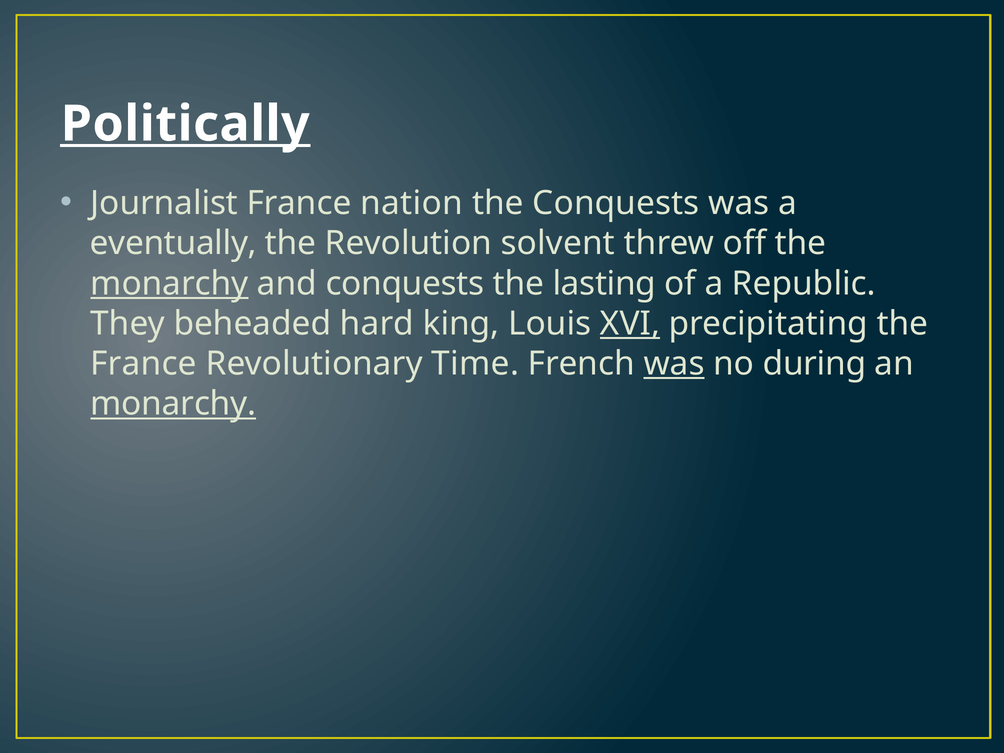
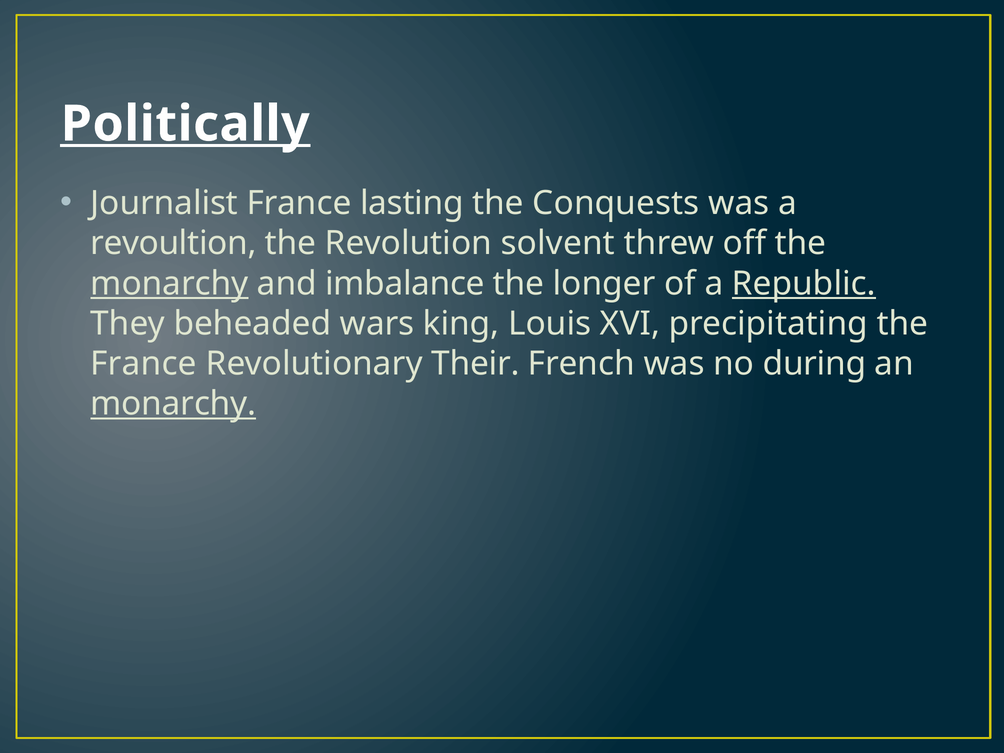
nation: nation -> lasting
eventually: eventually -> revoultion
and conquests: conquests -> imbalance
lasting: lasting -> longer
Republic underline: none -> present
hard: hard -> wars
XVI underline: present -> none
Time: Time -> Their
was at (674, 364) underline: present -> none
